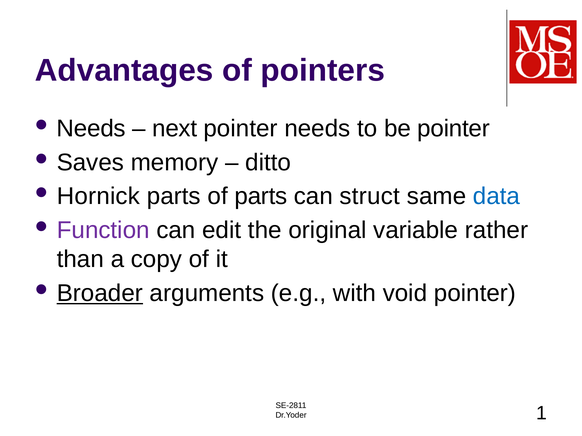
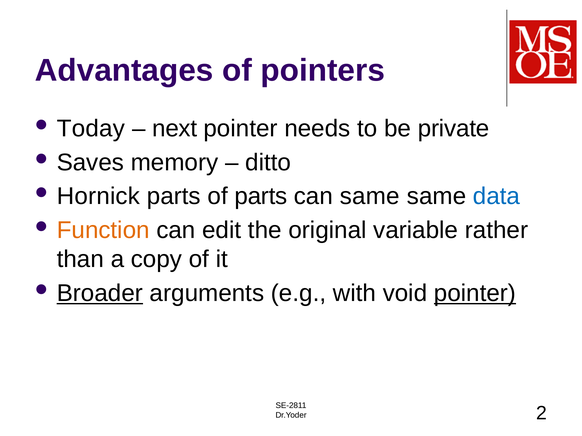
Needs at (91, 129): Needs -> Today
be pointer: pointer -> private
can struct: struct -> same
Function colour: purple -> orange
pointer at (475, 294) underline: none -> present
1: 1 -> 2
